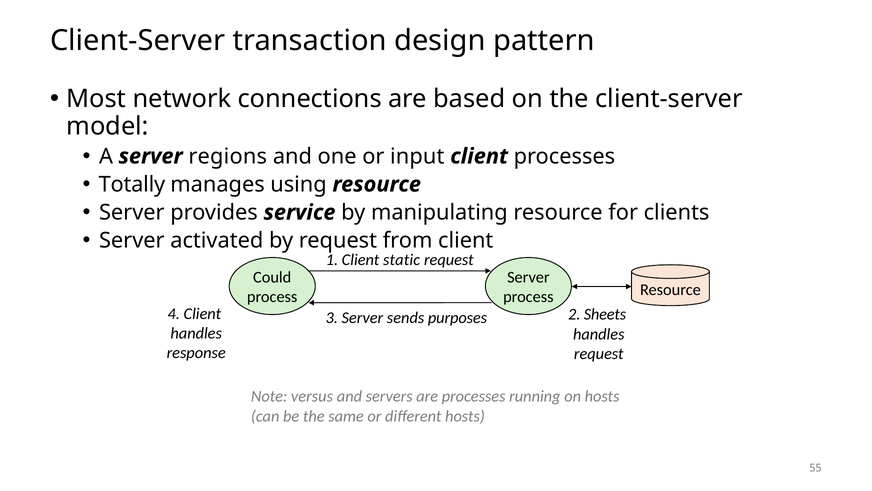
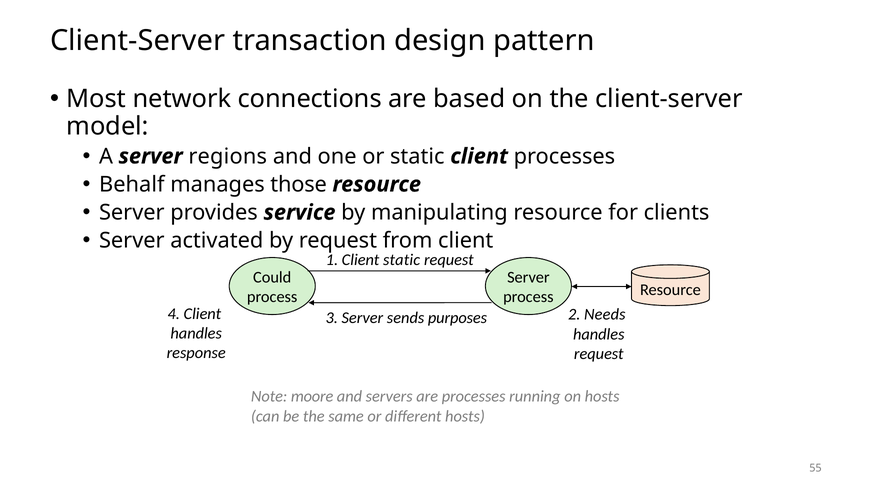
or input: input -> static
Totally: Totally -> Behalf
using: using -> those
Sheets: Sheets -> Needs
versus: versus -> moore
